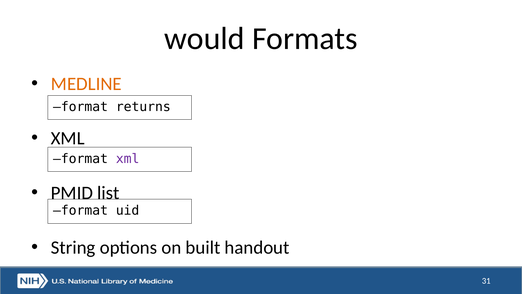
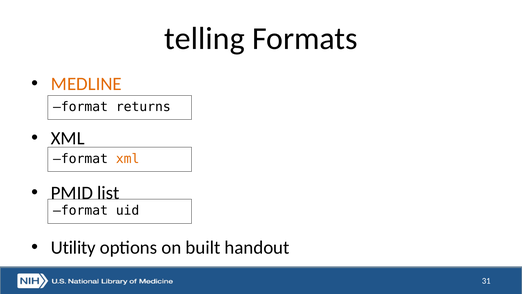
would: would -> telling
xml at (128, 159) colour: purple -> orange
String: String -> Utility
